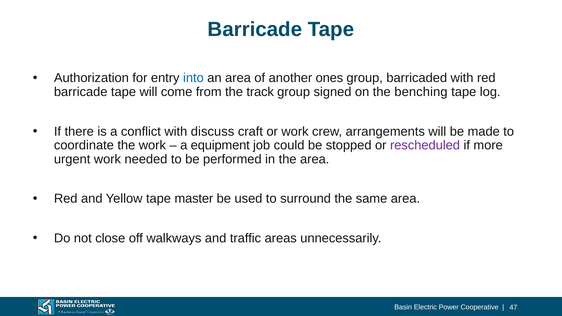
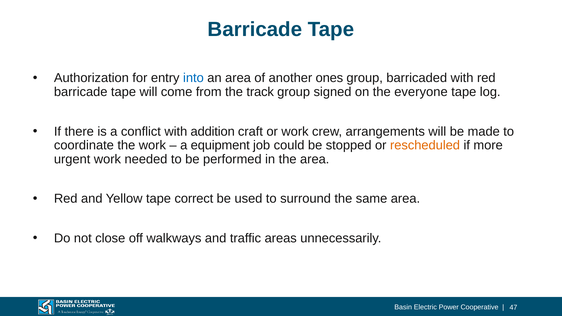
benching: benching -> everyone
discuss: discuss -> addition
rescheduled colour: purple -> orange
master: master -> correct
